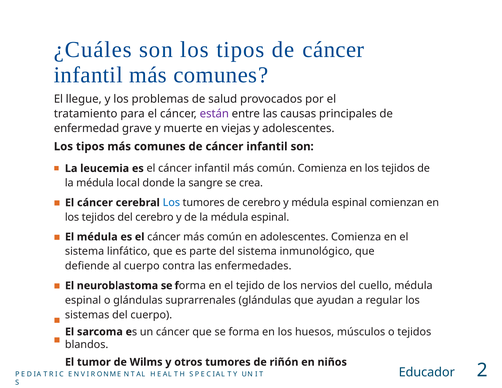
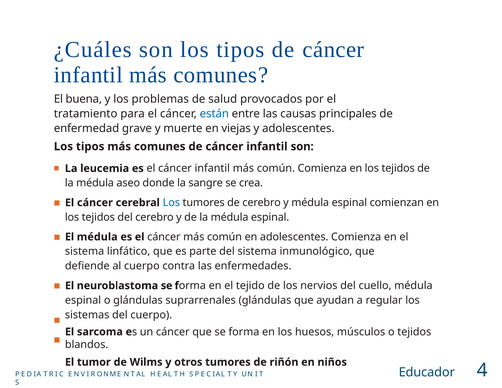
llegue: llegue -> buena
están colour: purple -> blue
local: local -> aseo
2: 2 -> 4
